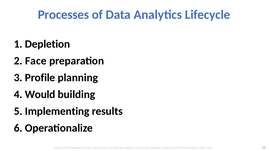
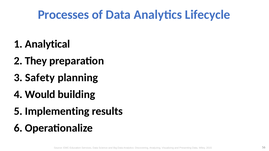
Depletion: Depletion -> Analytical
Face: Face -> They
Profile: Profile -> Safety
